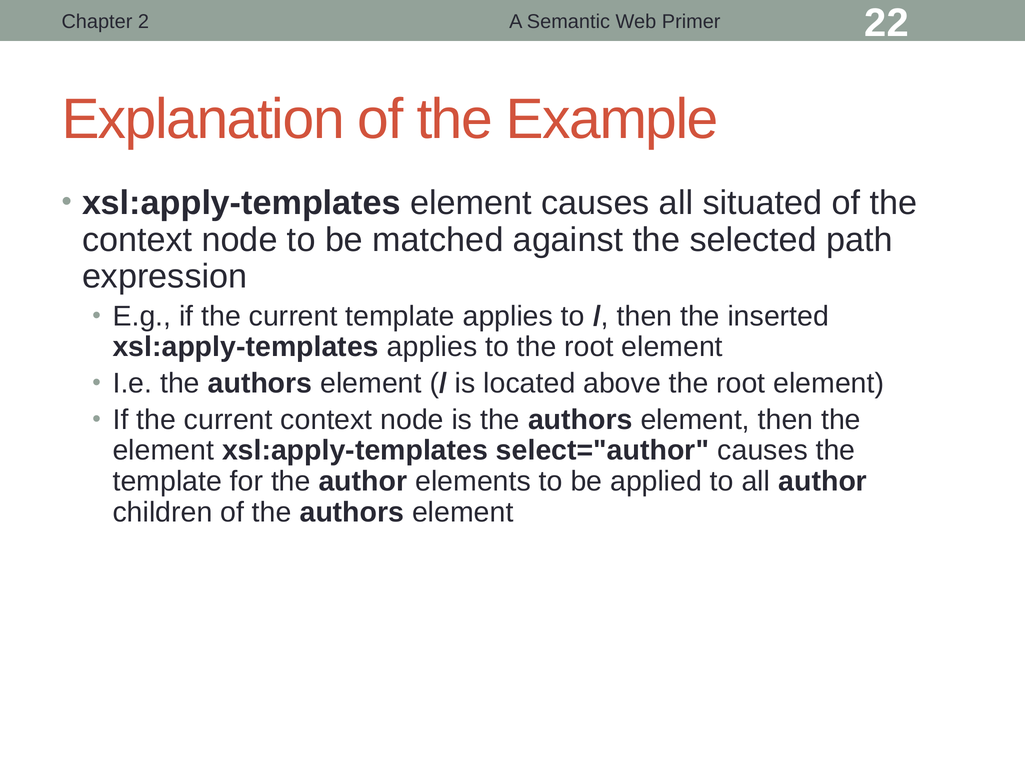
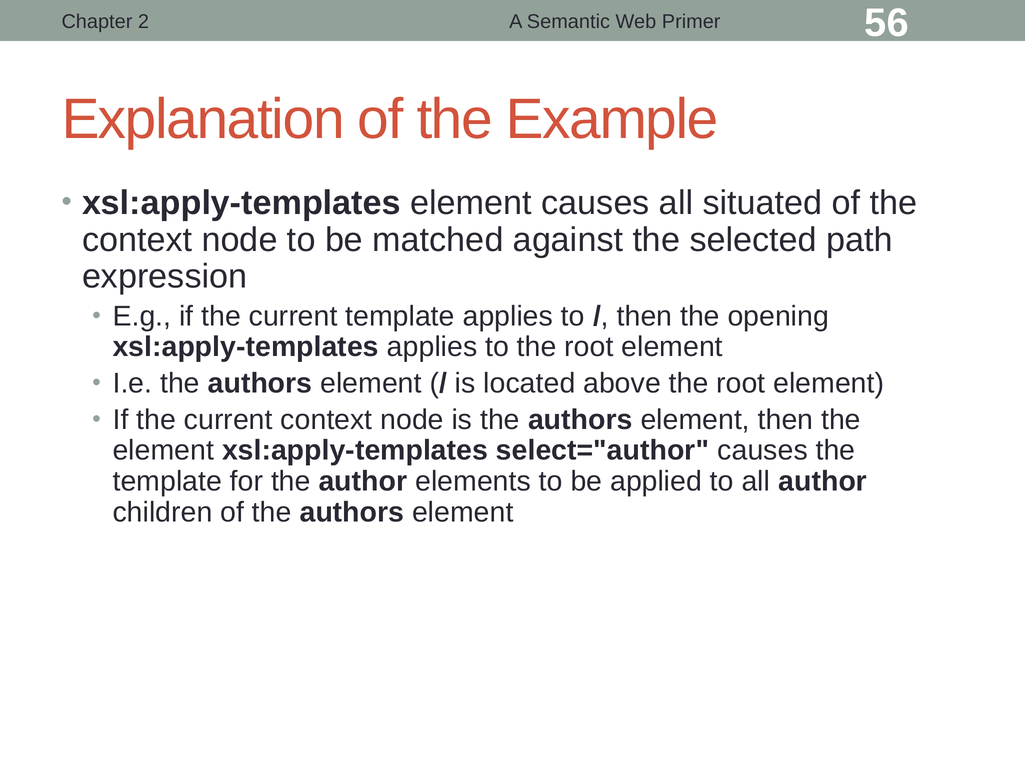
22: 22 -> 56
inserted: inserted -> opening
